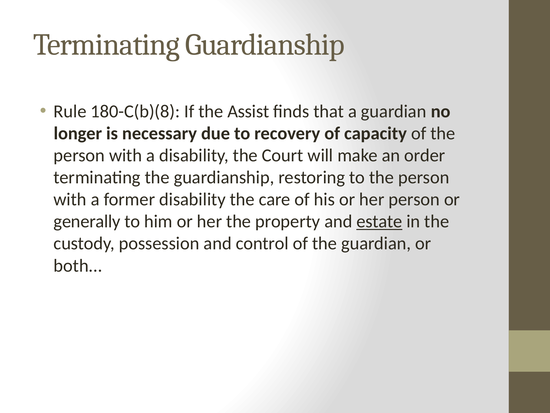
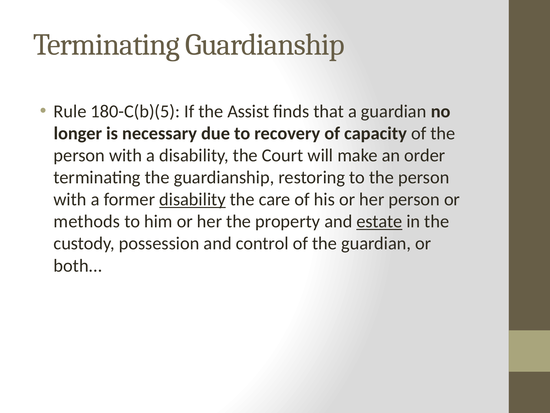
180-C(b)(8: 180-C(b)(8 -> 180-C(b)(5
disability at (192, 199) underline: none -> present
generally: generally -> methods
